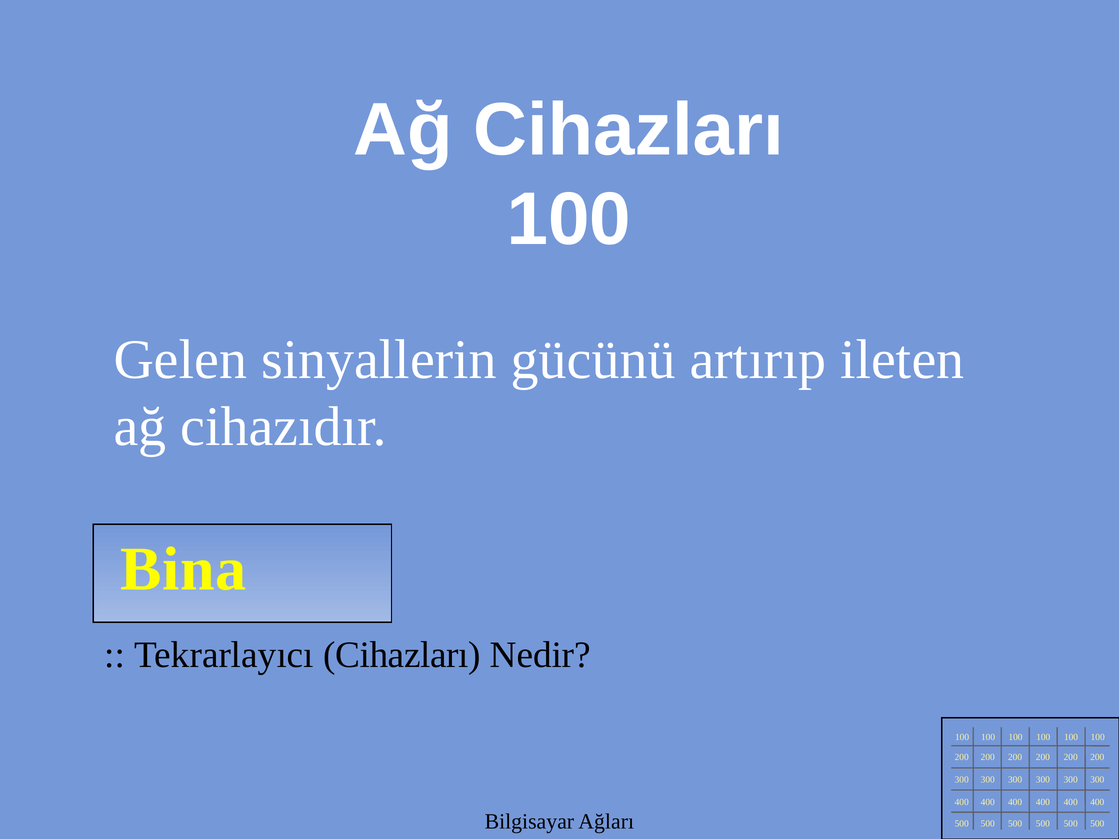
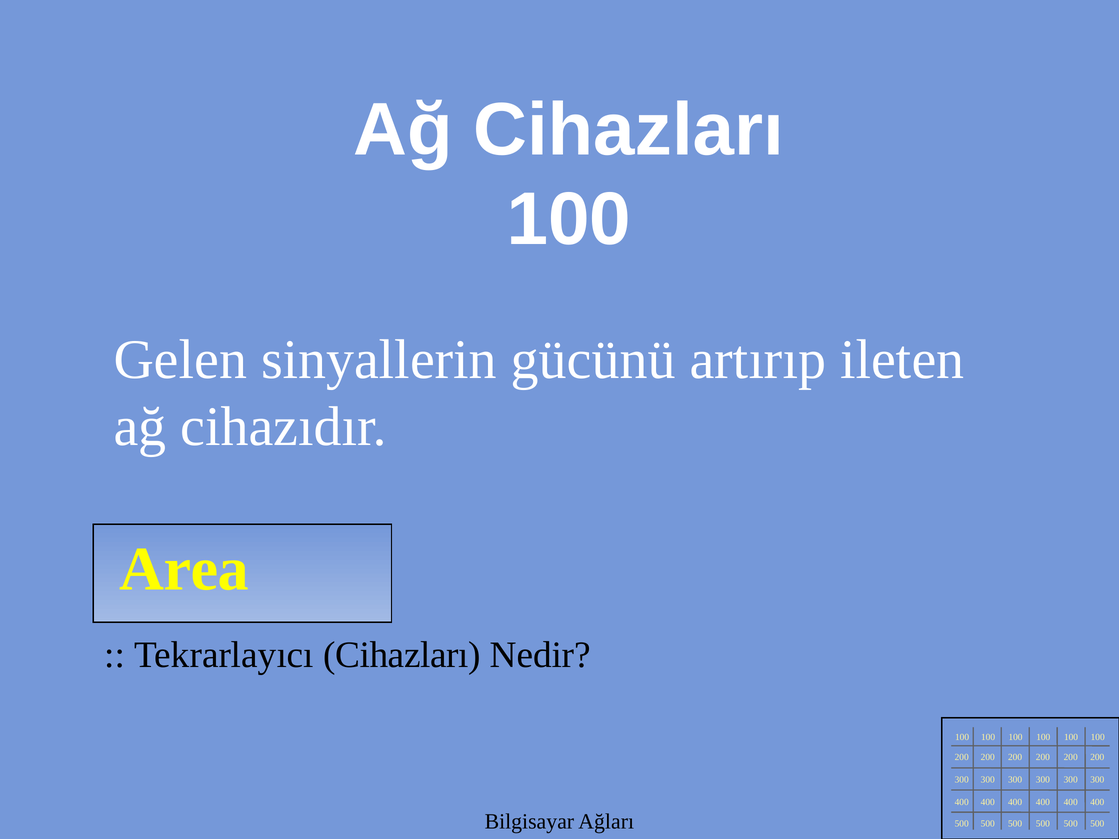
Bina: Bina -> Area
